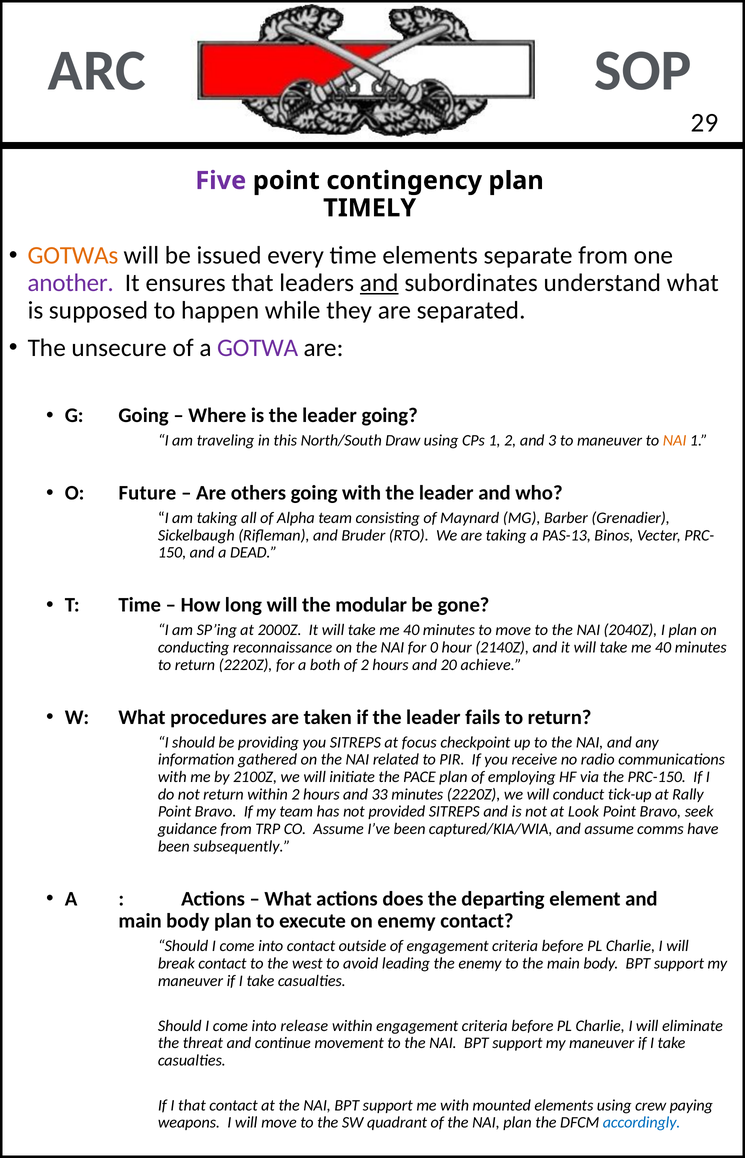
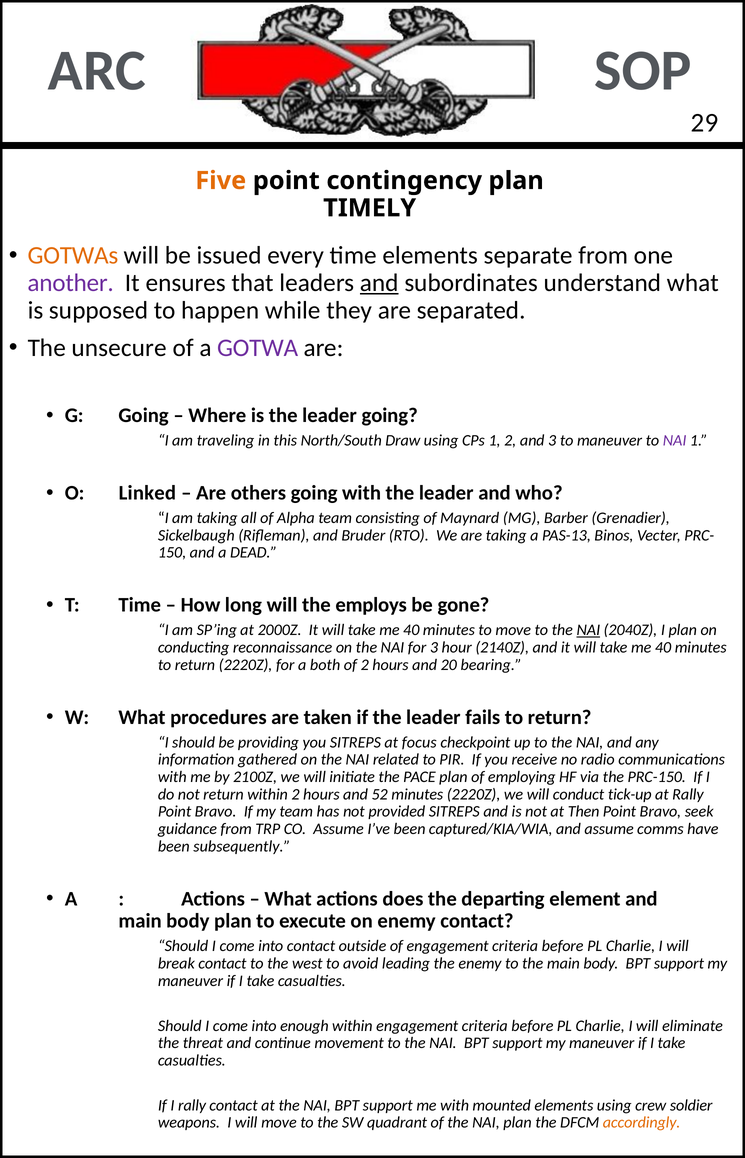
Five colour: purple -> orange
NAI at (675, 441) colour: orange -> purple
Future: Future -> Linked
modular: modular -> employs
NAI at (588, 631) underline: none -> present
for 0: 0 -> 3
achieve: achieve -> bearing
33: 33 -> 52
Look: Look -> Then
release: release -> enough
I that: that -> rally
paying: paying -> soldier
accordingly colour: blue -> orange
